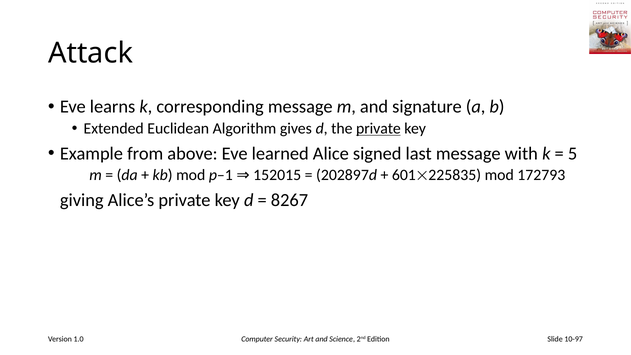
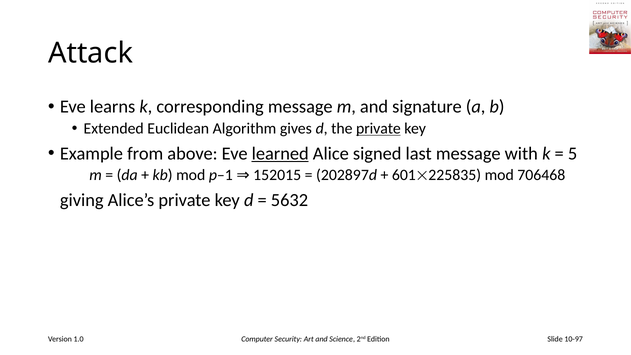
learned underline: none -> present
172793: 172793 -> 706468
8267: 8267 -> 5632
